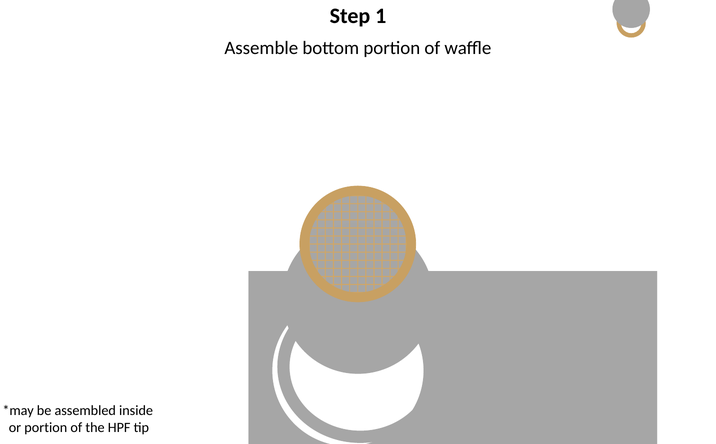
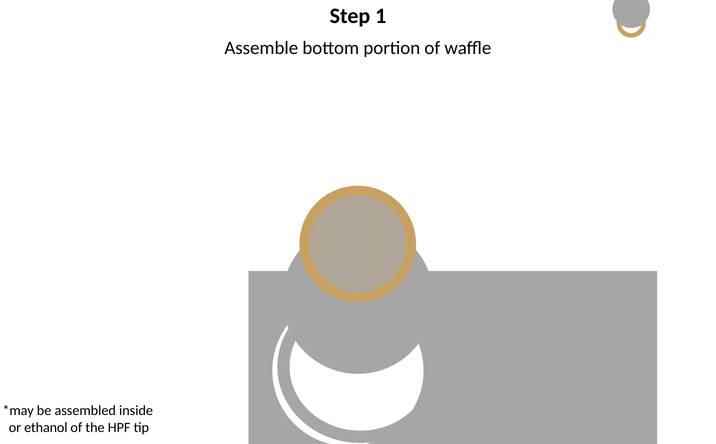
or portion: portion -> ethanol
